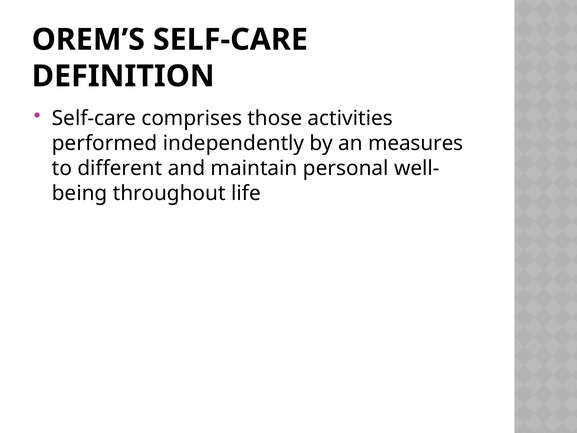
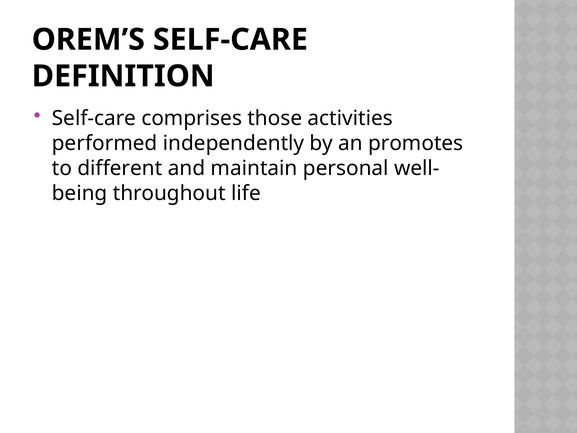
measures: measures -> promotes
